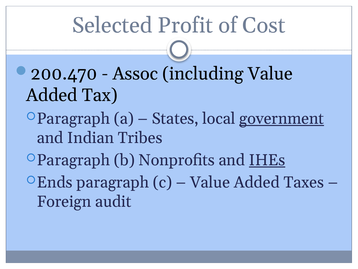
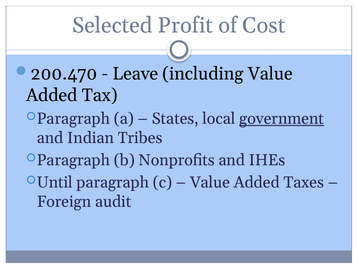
Assoc: Assoc -> Leave
IHEs underline: present -> none
Ends: Ends -> Until
